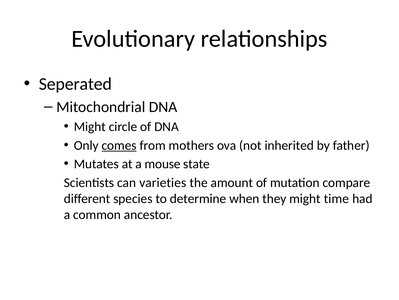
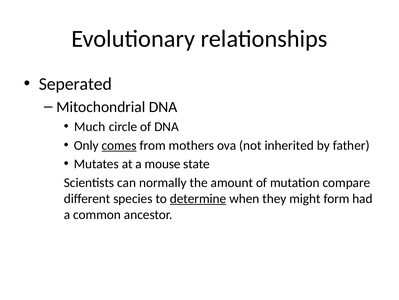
Might at (90, 126): Might -> Much
varieties: varieties -> normally
determine underline: none -> present
time: time -> form
